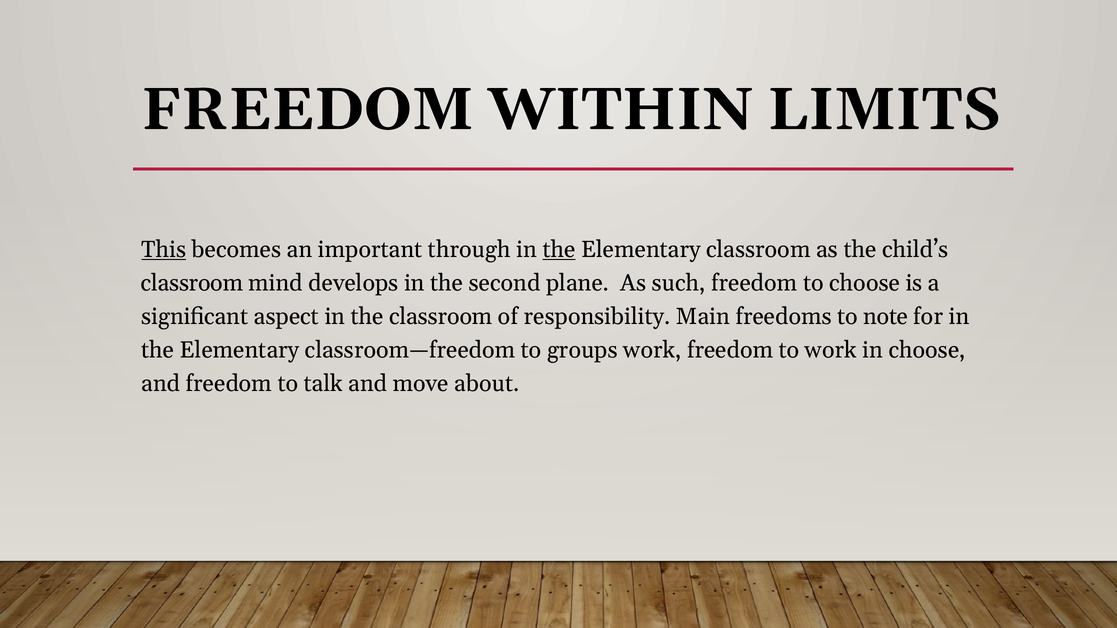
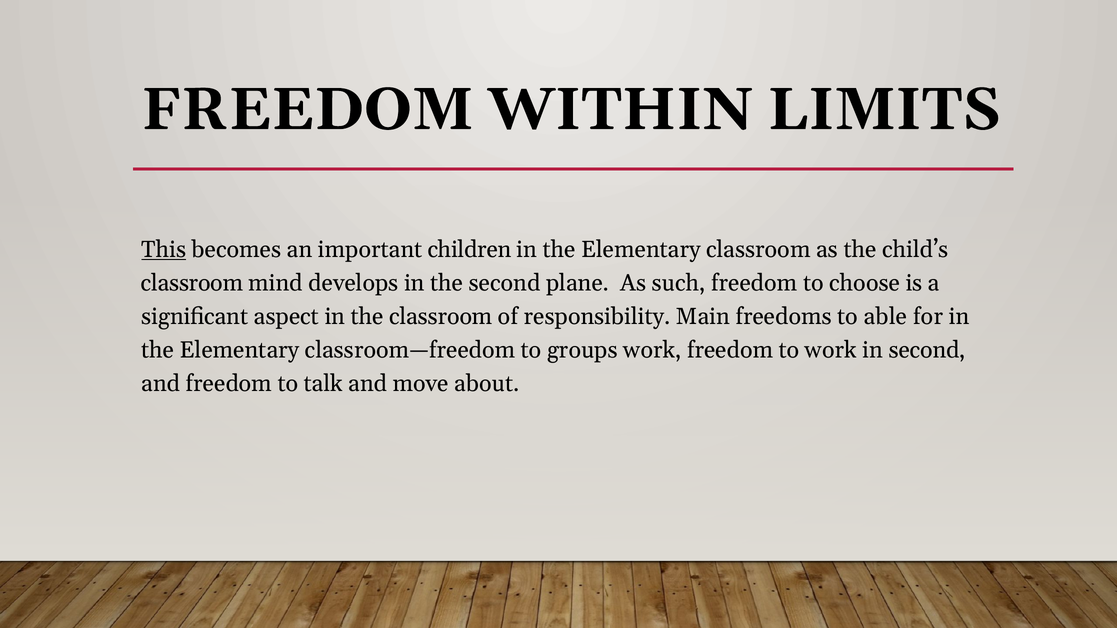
through: through -> children
the at (559, 250) underline: present -> none
note: note -> able
in choose: choose -> second
